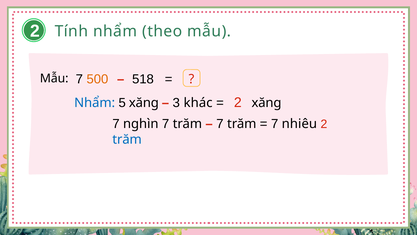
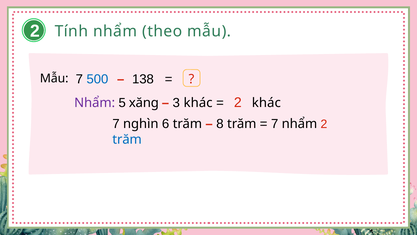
500 colour: orange -> blue
518: 518 -> 138
Nhẩm at (95, 103) colour: blue -> purple
2 xăng: xăng -> khác
nghìn 7: 7 -> 6
7 at (220, 124): 7 -> 8
7 nhiêu: nhiêu -> nhẩm
